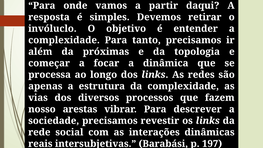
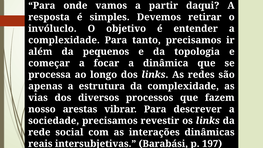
próximas: próximas -> pequenos
